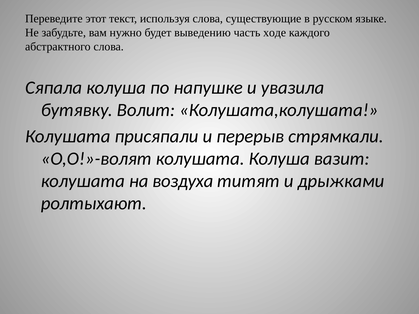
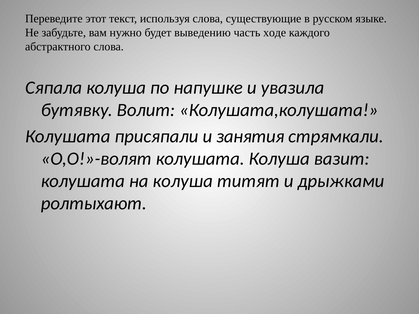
перерыв: перерыв -> занятия
на воздуха: воздуха -> колуша
